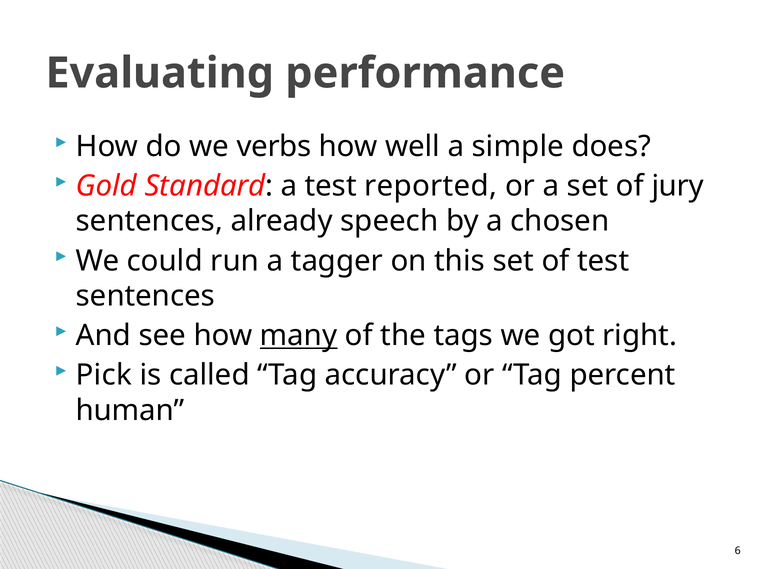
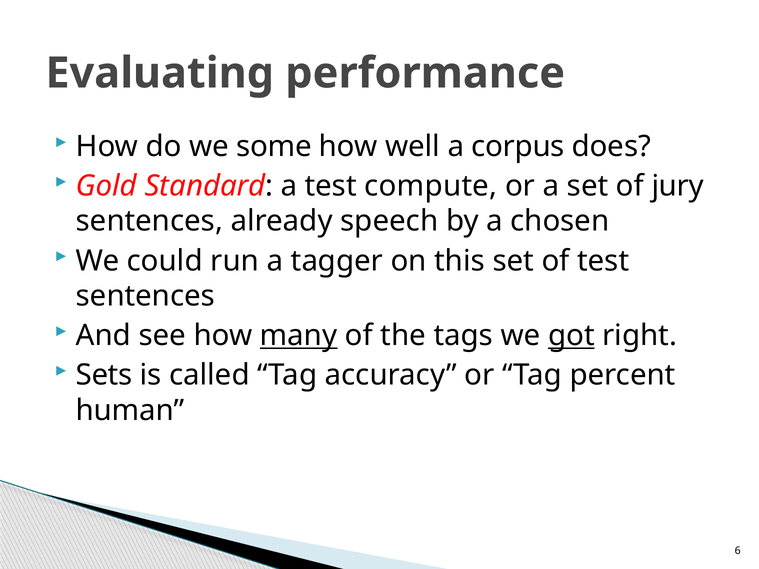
verbs: verbs -> some
simple: simple -> corpus
reported: reported -> compute
got underline: none -> present
Pick: Pick -> Sets
